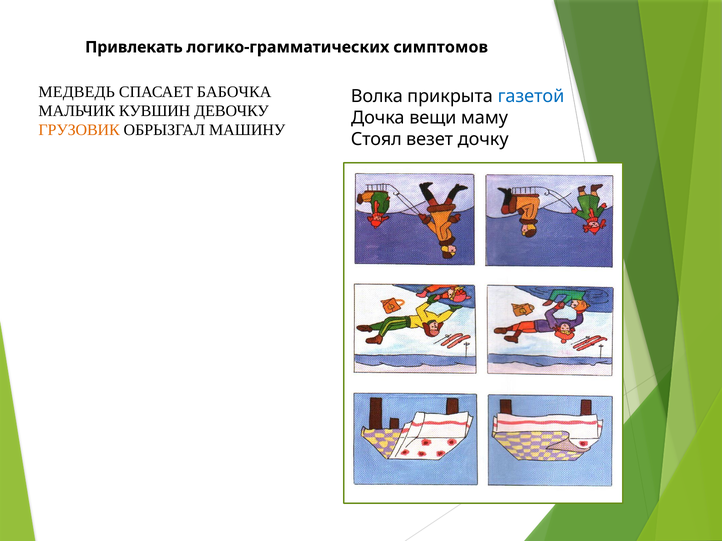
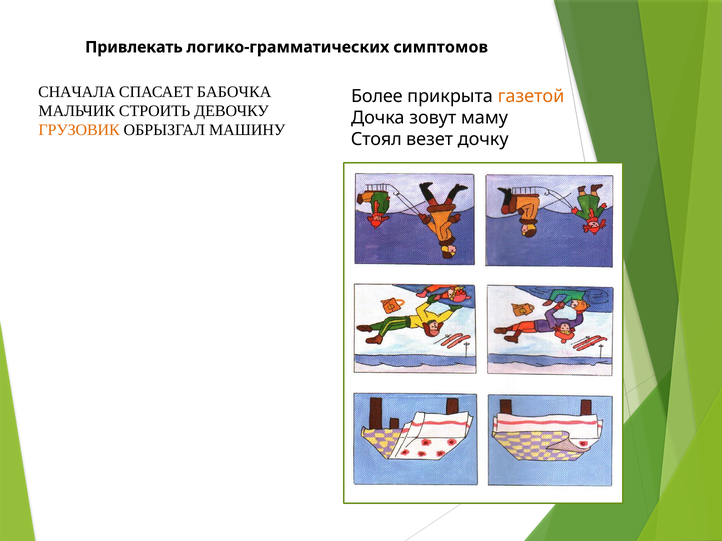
МЕДВЕДЬ: МЕДВЕДЬ -> СНАЧАЛА
Волка: Волка -> Более
газетой colour: blue -> orange
КУВШИН: КУВШИН -> СТРОИТЬ
вещи: вещи -> зовут
